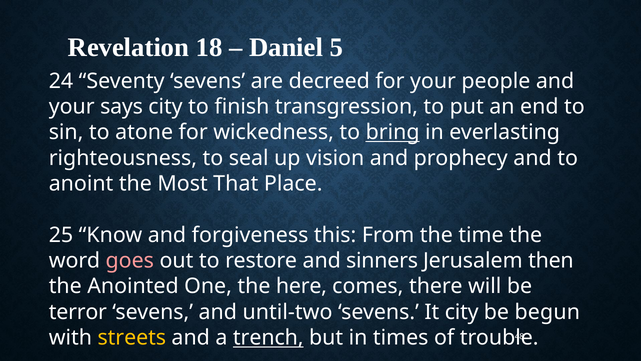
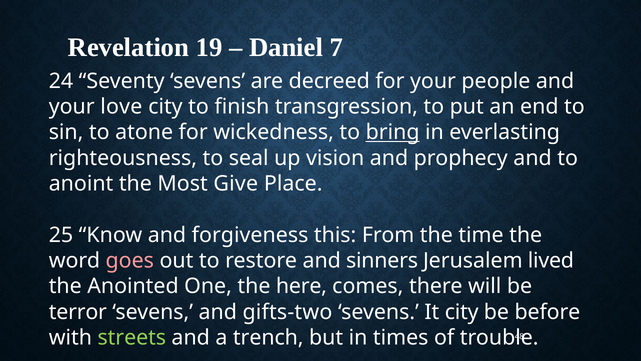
18: 18 -> 19
5: 5 -> 7
says: says -> love
That: That -> Give
then: then -> lived
until-two: until-two -> gifts-two
begun: begun -> before
streets colour: yellow -> light green
trench underline: present -> none
